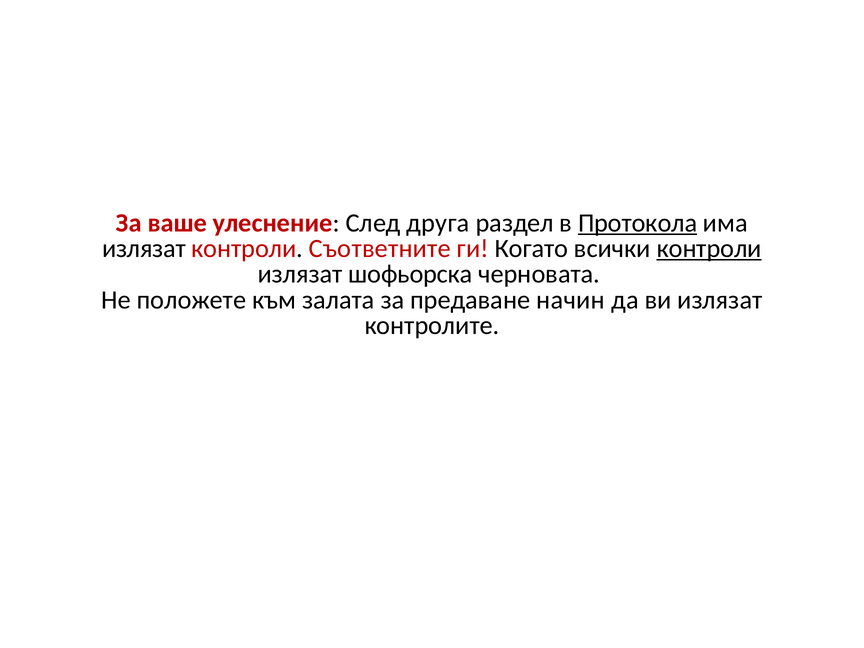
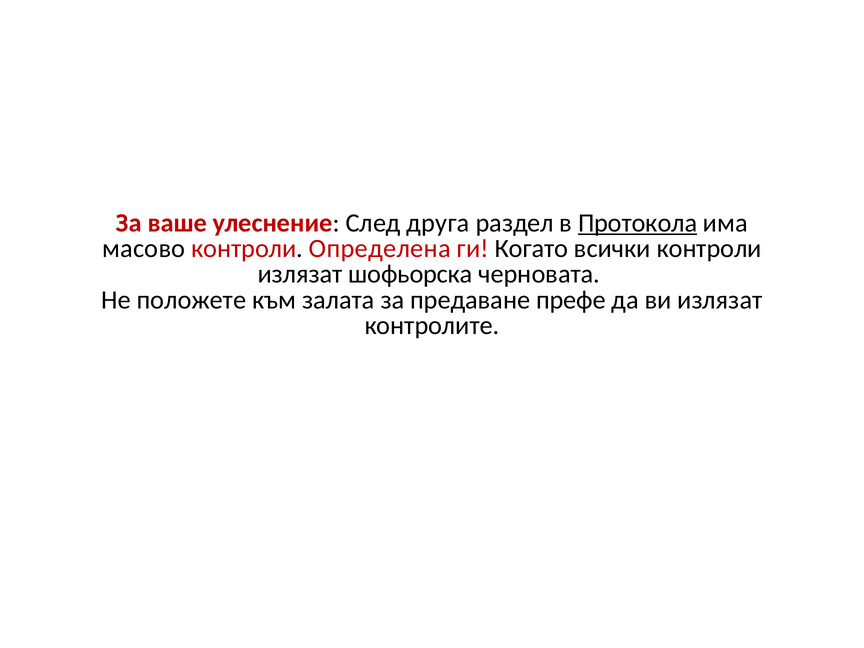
излязат at (144, 249): излязат -> масово
Съответните: Съответните -> Определена
контроли at (709, 249) underline: present -> none
начин: начин -> префе
